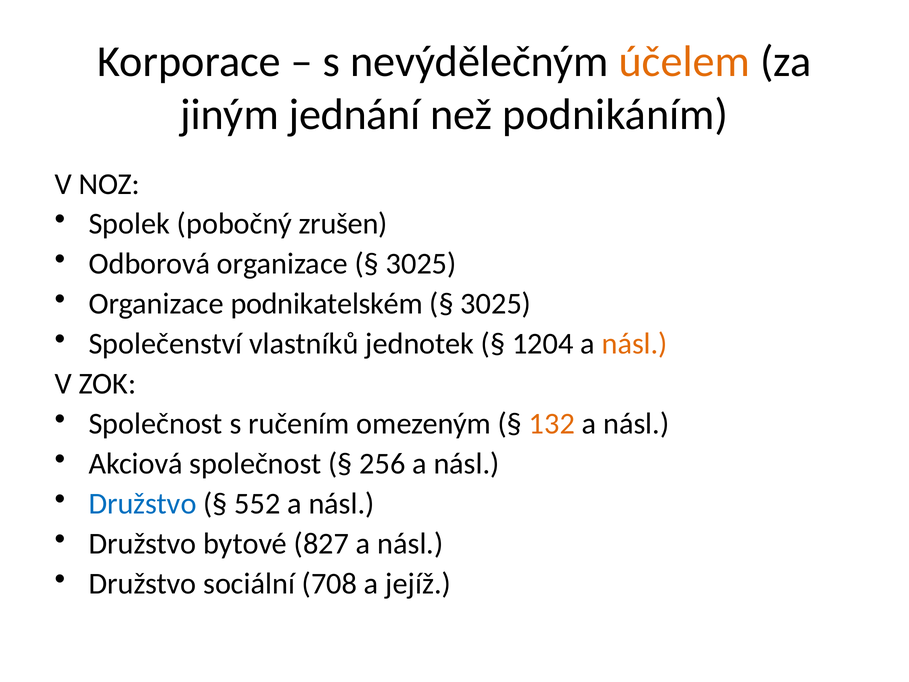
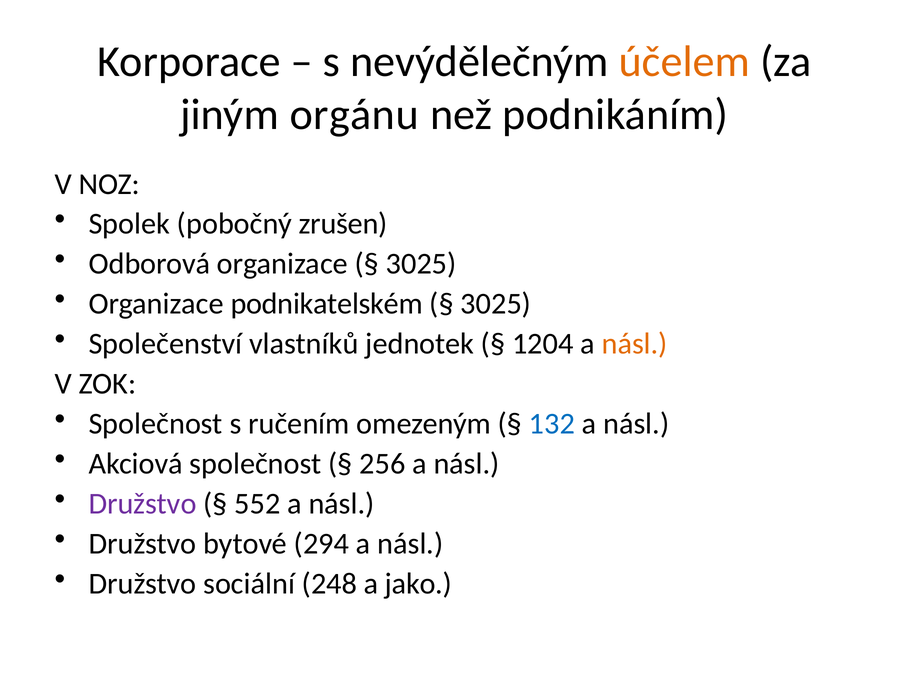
jednání: jednání -> orgánu
132 colour: orange -> blue
Družstvo at (143, 504) colour: blue -> purple
827: 827 -> 294
708: 708 -> 248
jejíž: jejíž -> jako
